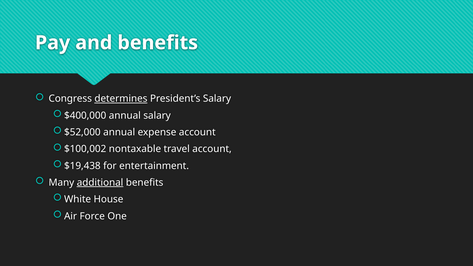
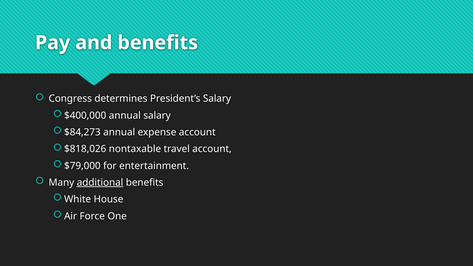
determines underline: present -> none
$52,000: $52,000 -> $84,273
$100,002: $100,002 -> $818,026
$19,438: $19,438 -> $79,000
